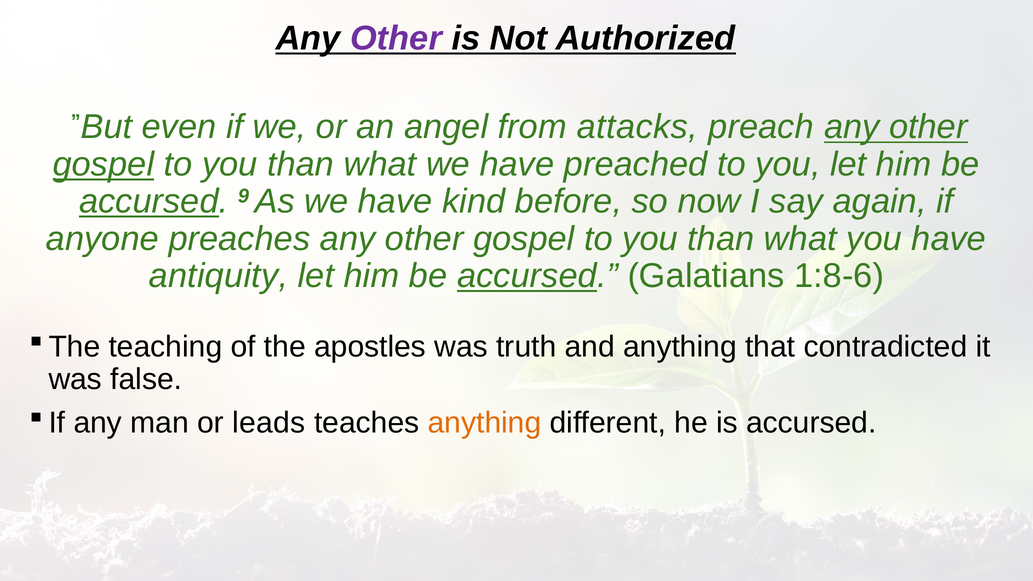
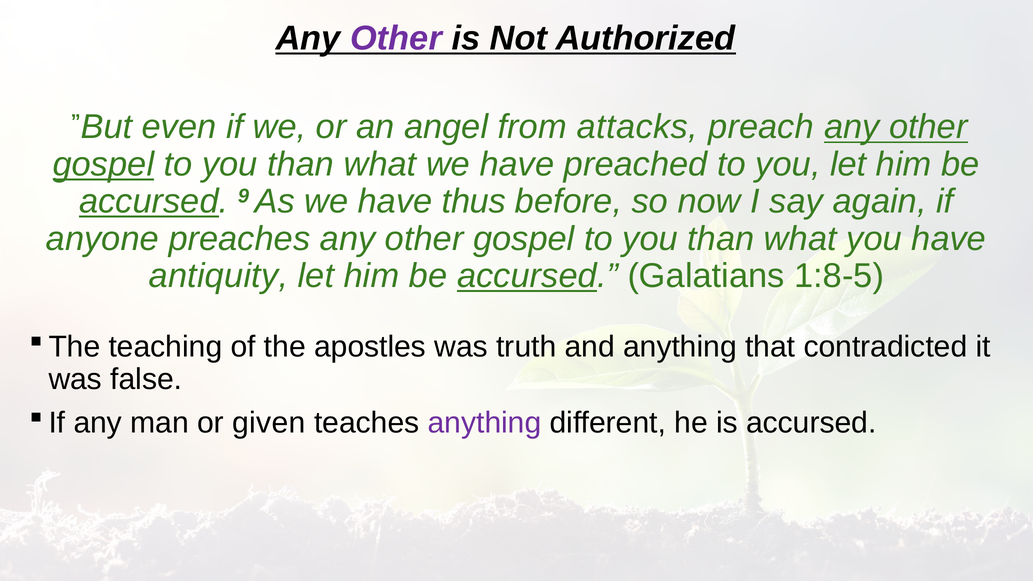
kind: kind -> thus
1:8-6: 1:8-6 -> 1:8-5
leads: leads -> given
anything at (485, 423) colour: orange -> purple
